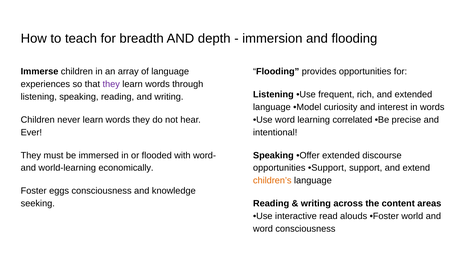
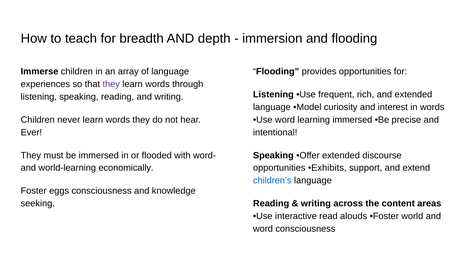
learning correlated: correlated -> immersed
opportunities Support: Support -> Exhibits
children’s colour: orange -> blue
